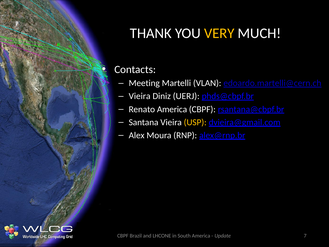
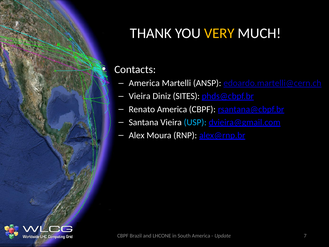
Meeting at (144, 83): Meeting -> America
VLAN: VLAN -> ANSP
UERJ: UERJ -> SITES
USP colour: yellow -> light blue
